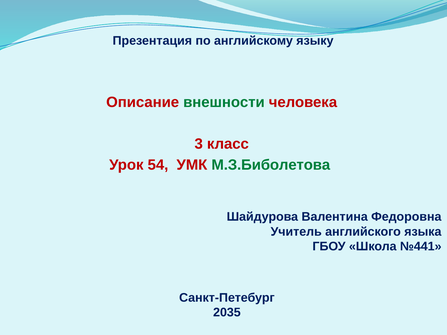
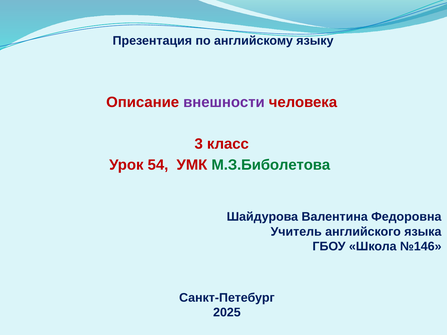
внешности colour: green -> purple
№441: №441 -> №146
2035: 2035 -> 2025
